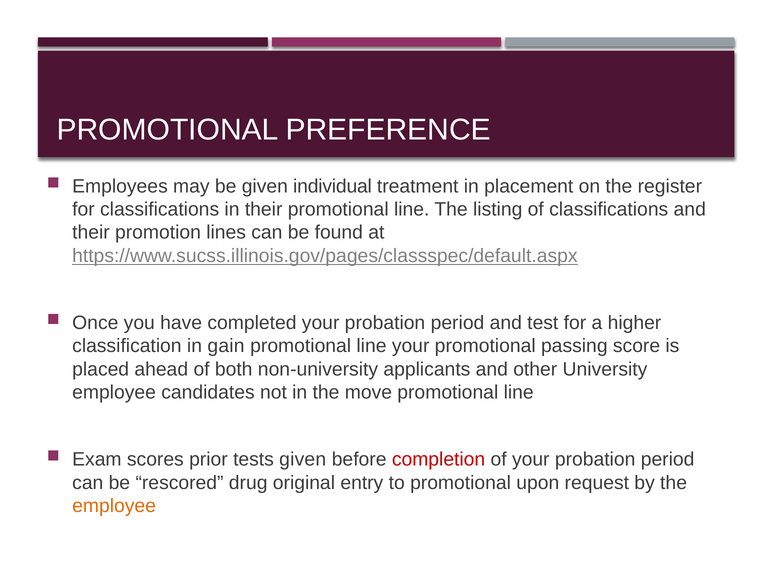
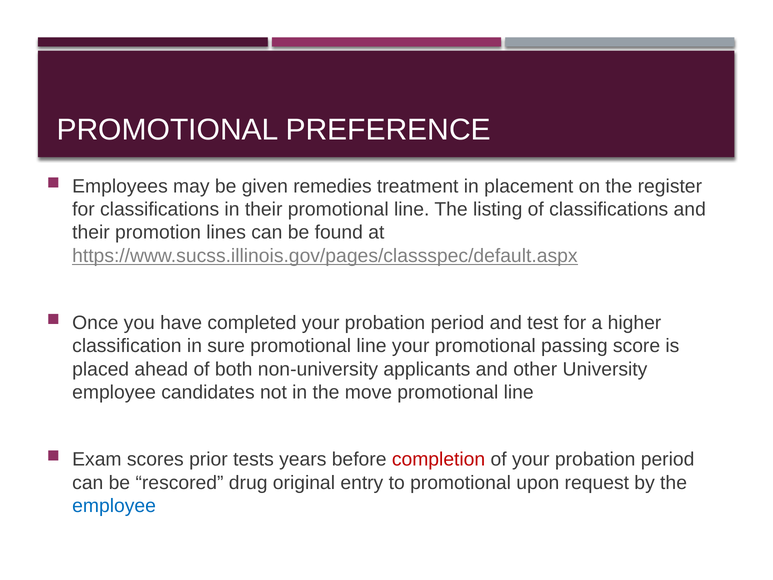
individual: individual -> remedies
gain: gain -> sure
tests given: given -> years
employee at (114, 506) colour: orange -> blue
